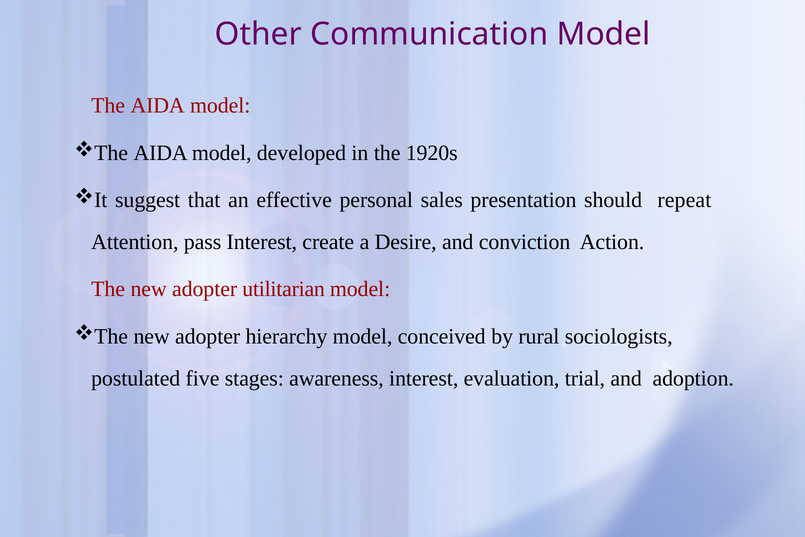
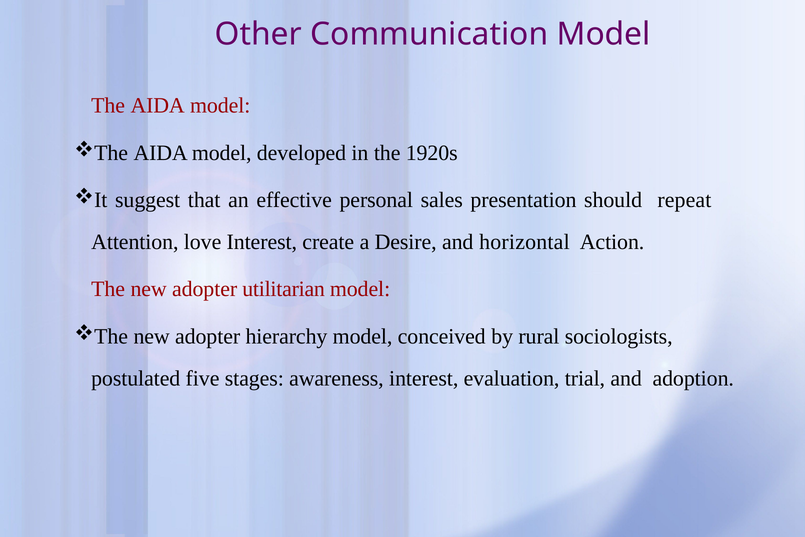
pass: pass -> love
conviction: conviction -> horizontal
